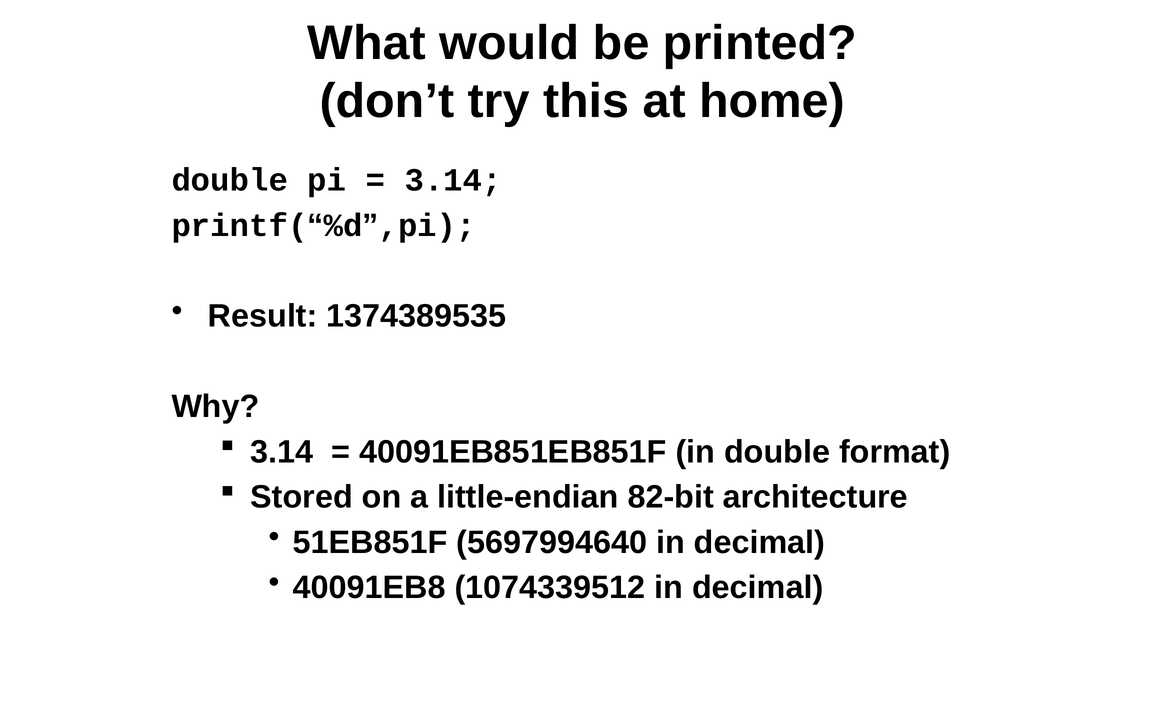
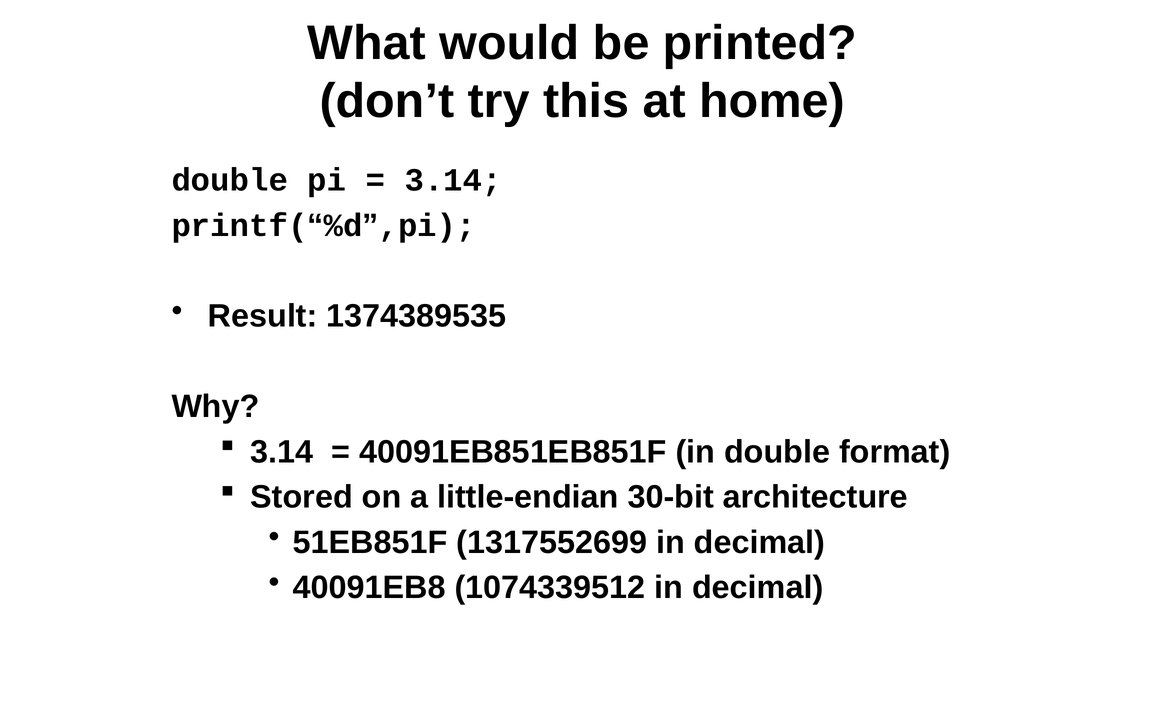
82-bit: 82-bit -> 30-bit
5697994640: 5697994640 -> 1317552699
